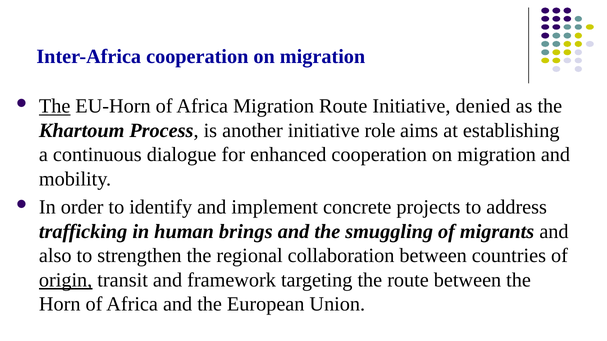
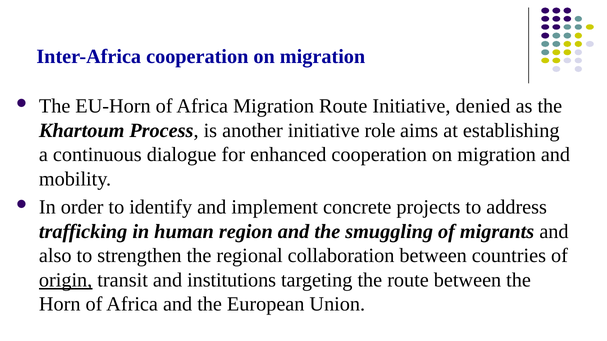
The at (55, 106) underline: present -> none
brings: brings -> region
framework: framework -> institutions
